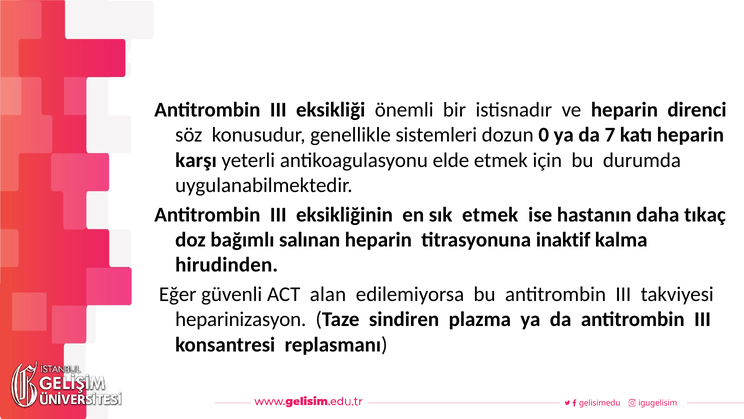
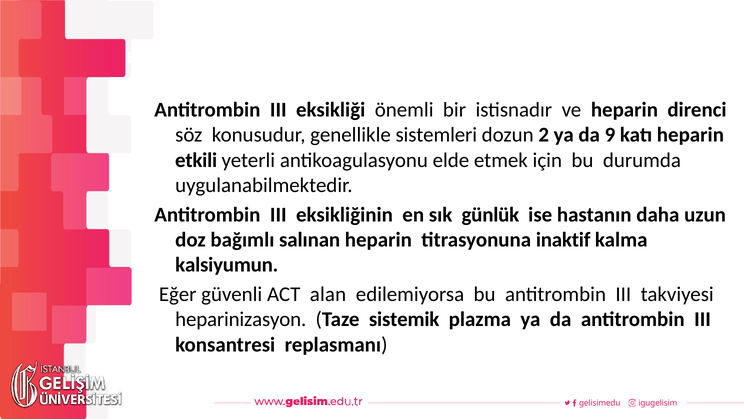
0: 0 -> 2
7: 7 -> 9
karşı: karşı -> etkili
sık etmek: etmek -> günlük
tıkaç: tıkaç -> uzun
hirudinden: hirudinden -> kalsiyumun
sindiren: sindiren -> sistemik
